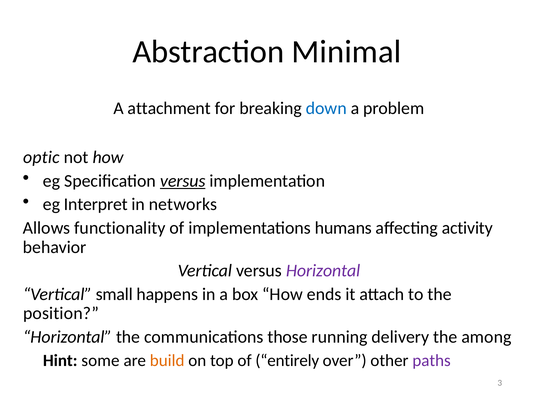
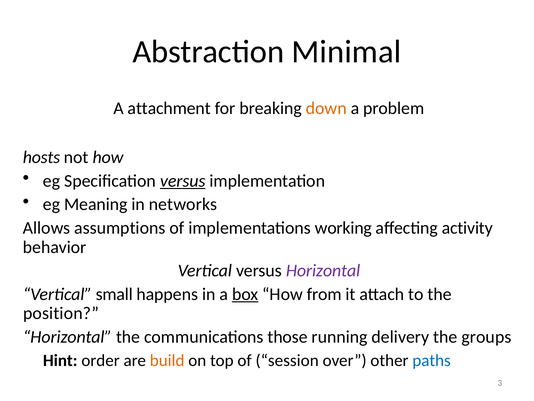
down colour: blue -> orange
optic: optic -> hosts
Interpret: Interpret -> Meaning
functionality: functionality -> assumptions
humans: humans -> working
box underline: none -> present
ends: ends -> from
among: among -> groups
some: some -> order
entirely: entirely -> session
paths colour: purple -> blue
